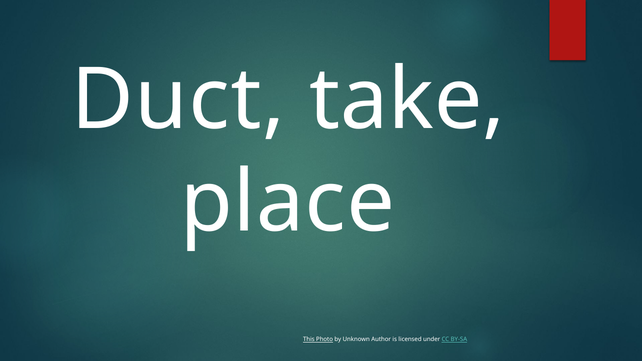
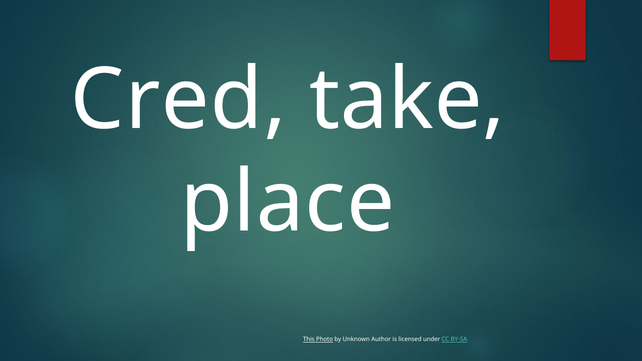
Duct: Duct -> Cred
